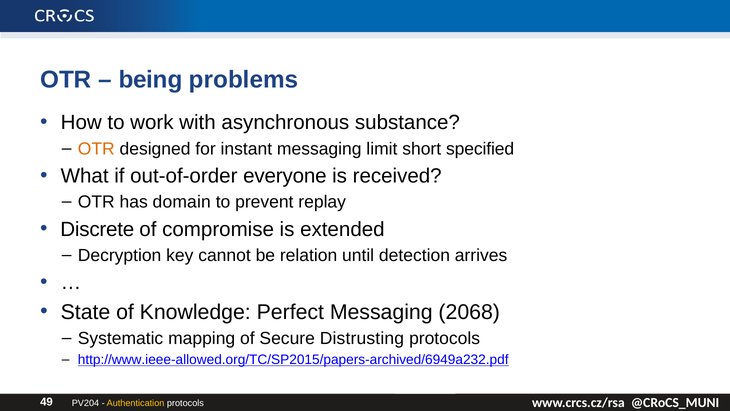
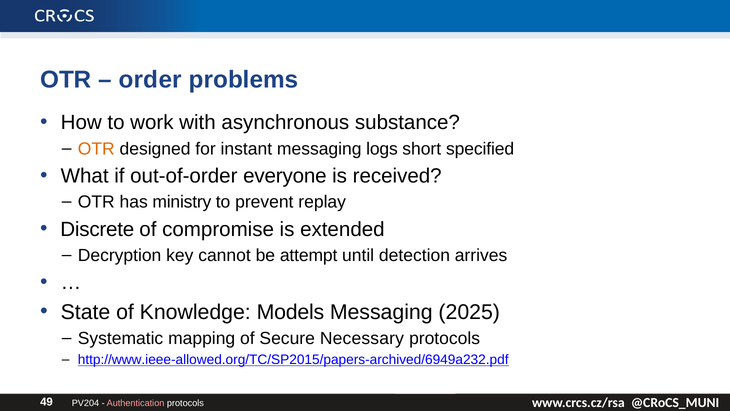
being: being -> order
limit: limit -> logs
domain: domain -> ministry
relation: relation -> attempt
Perfect: Perfect -> Models
2068: 2068 -> 2025
Distrusting: Distrusting -> Necessary
Authentication colour: yellow -> pink
